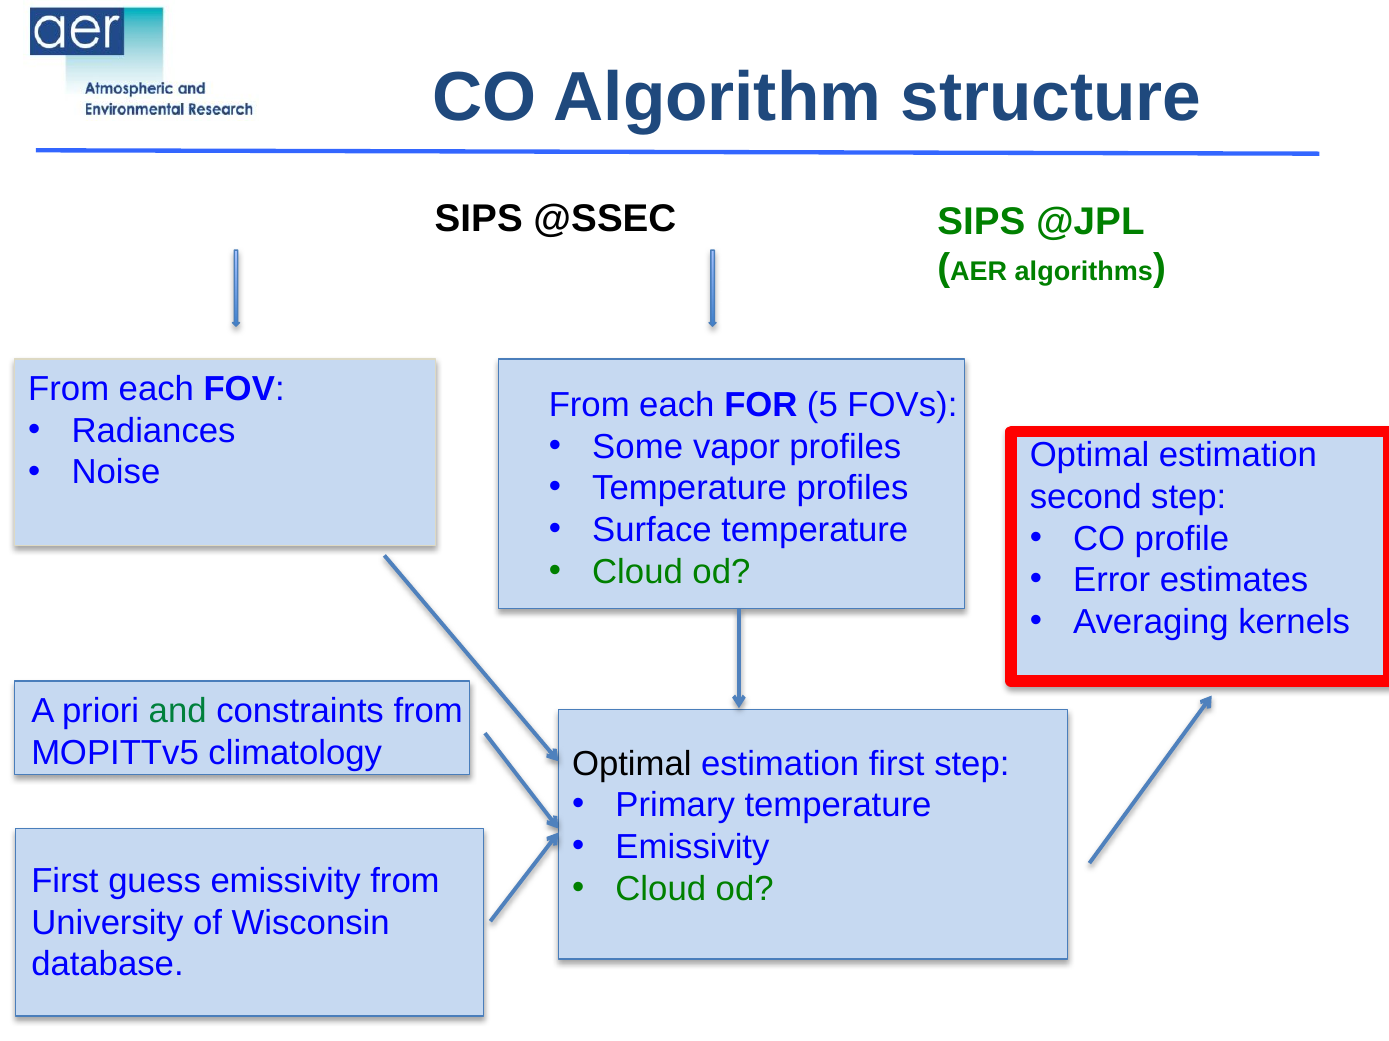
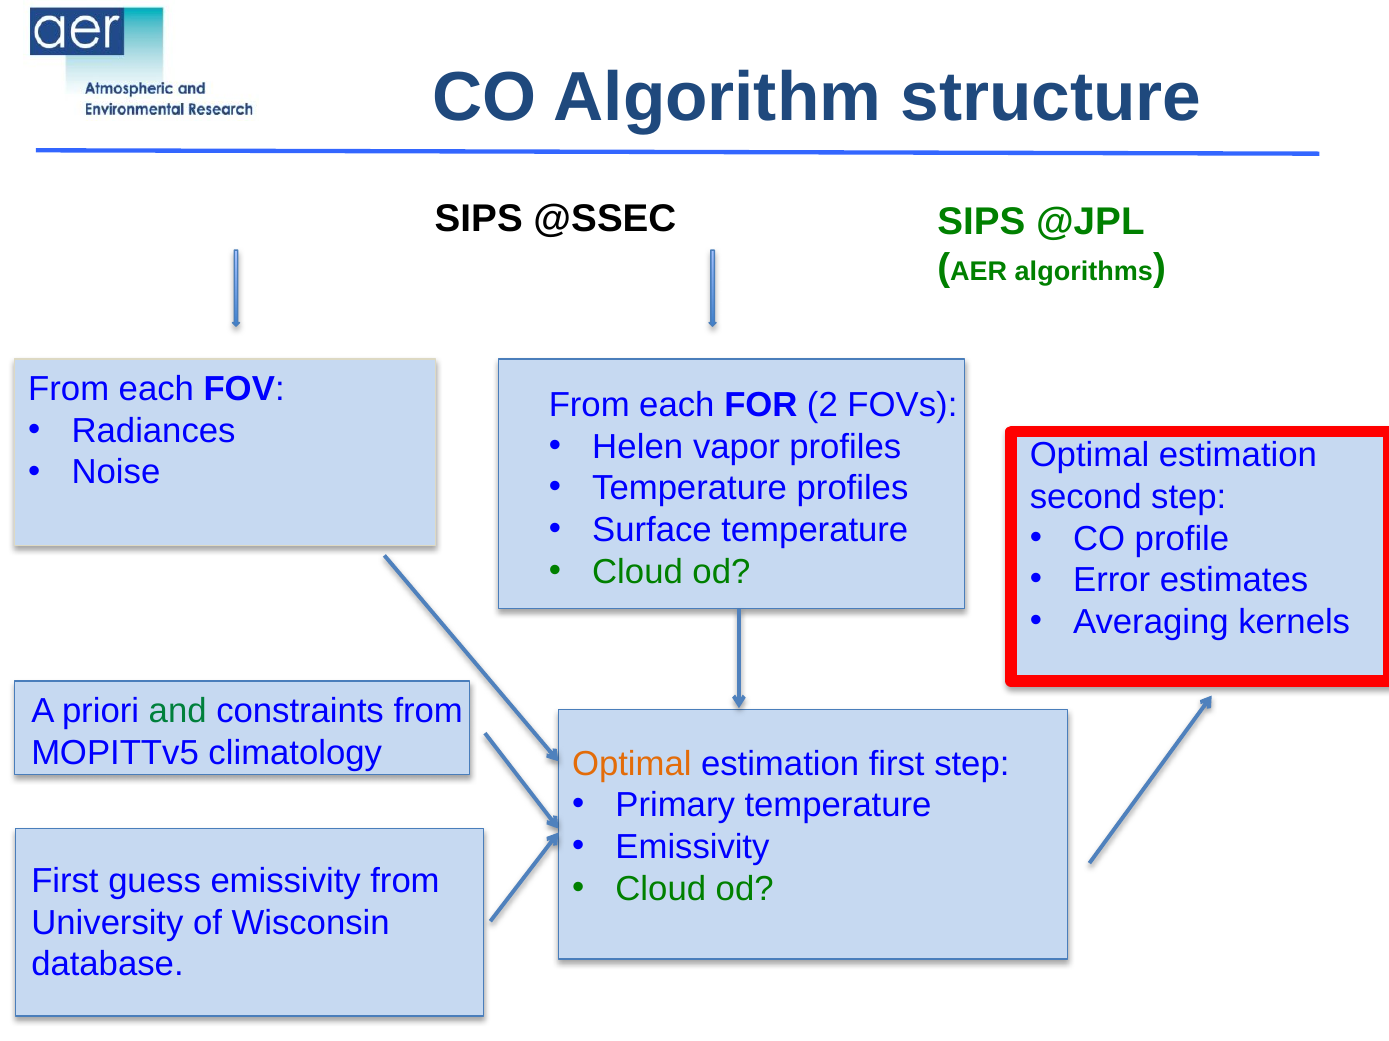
5: 5 -> 2
Some: Some -> Helen
Optimal at (632, 764) colour: black -> orange
